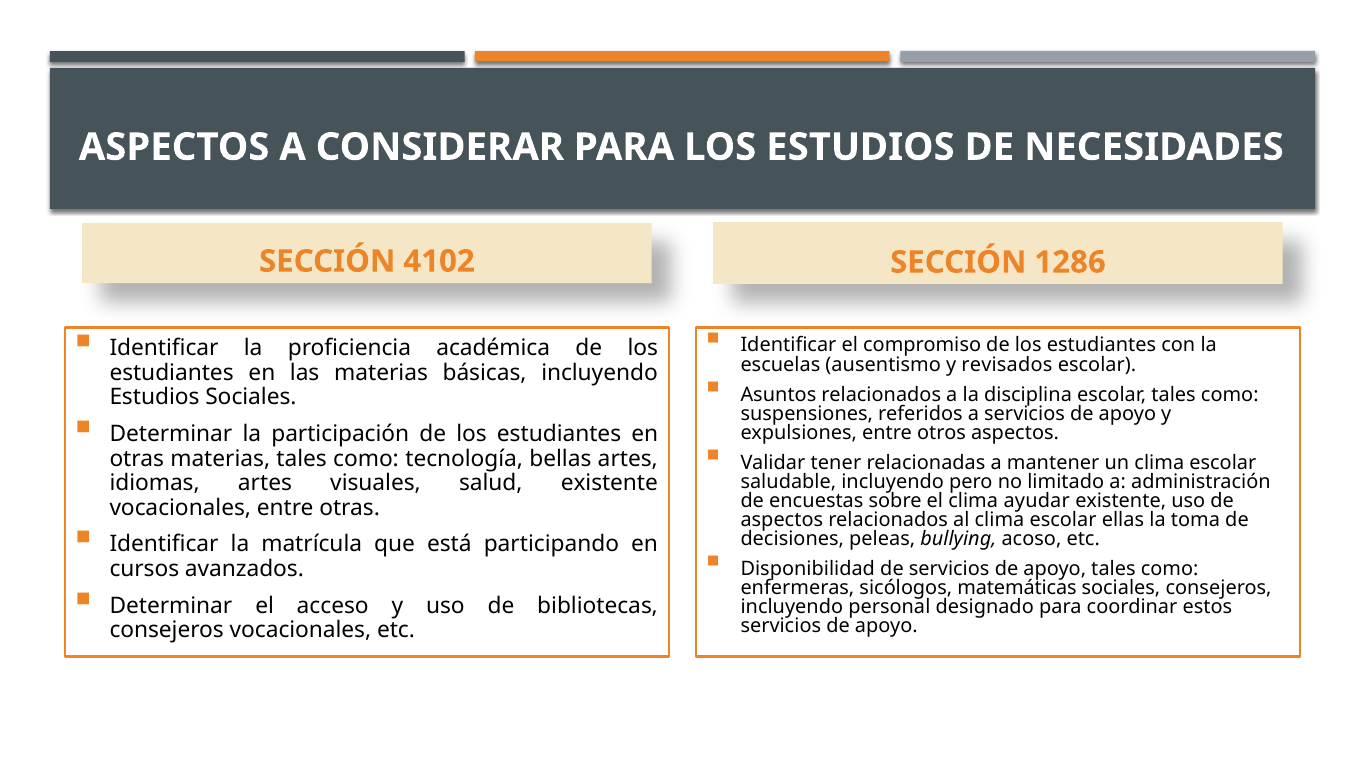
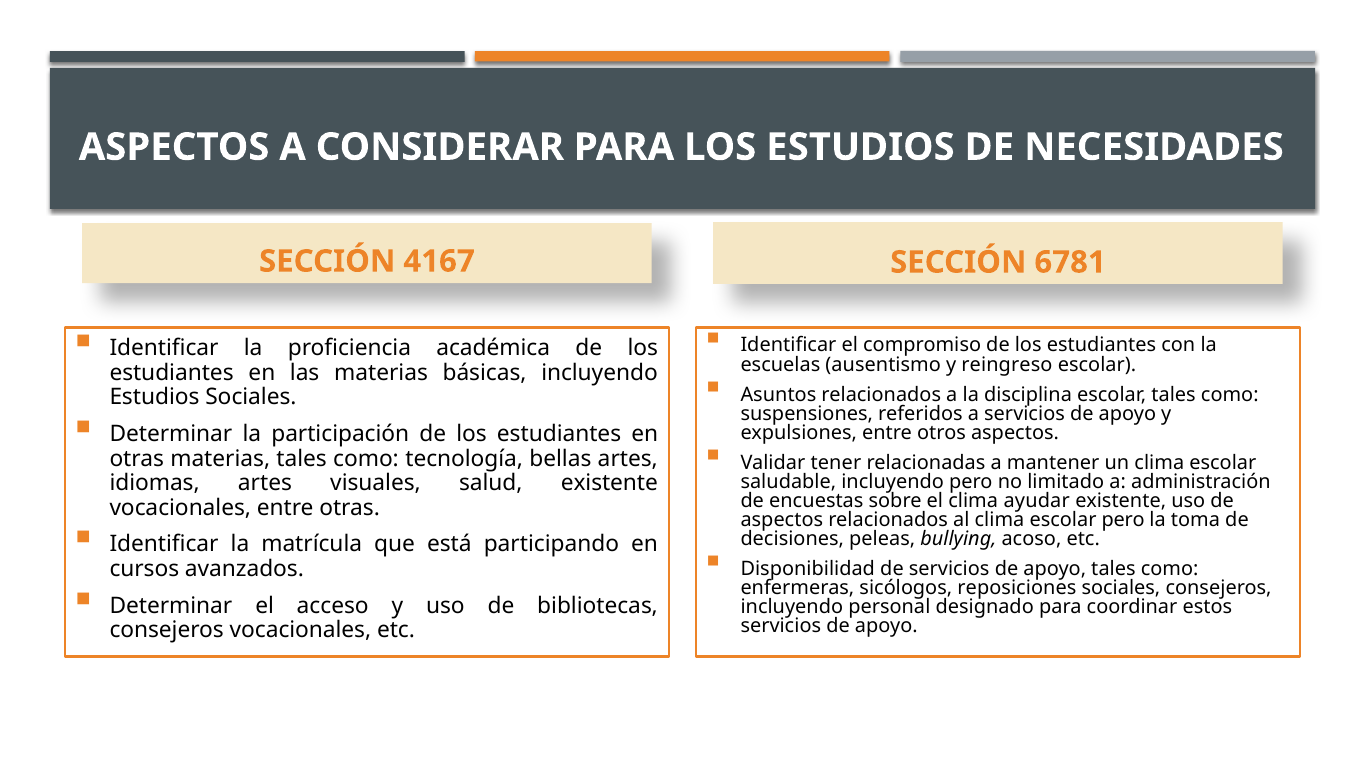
4102: 4102 -> 4167
1286: 1286 -> 6781
revisados: revisados -> reingreso
escolar ellas: ellas -> pero
matemáticas: matemáticas -> reposiciones
